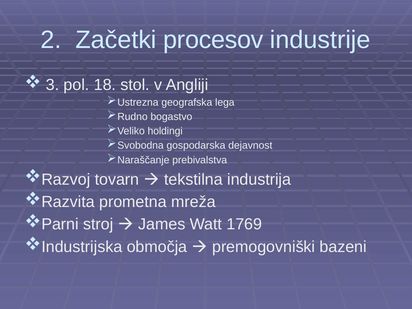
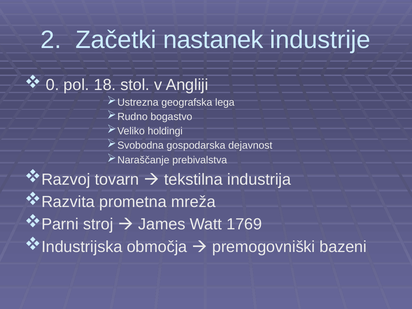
procesov: procesov -> nastanek
3: 3 -> 0
